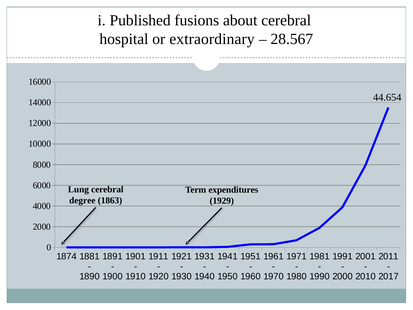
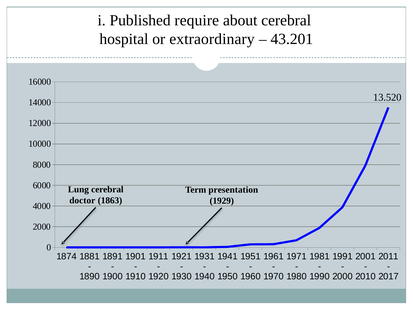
fusions: fusions -> require
28.567: 28.567 -> 43.201
44.654: 44.654 -> 13.520
expenditures: expenditures -> presentation
degree: degree -> doctor
